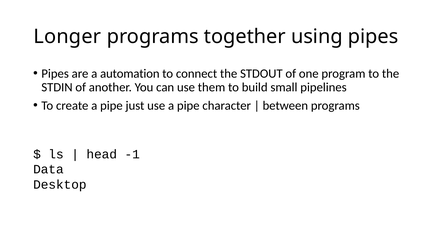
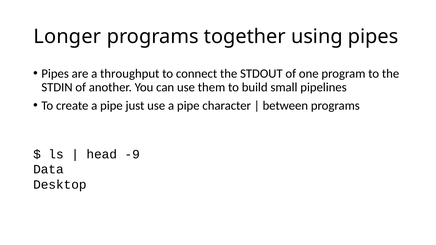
automation: automation -> throughput
-1: -1 -> -9
